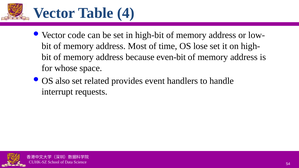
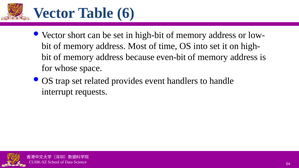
4: 4 -> 6
code: code -> short
lose: lose -> into
also: also -> trap
